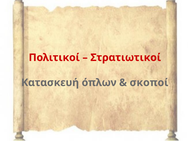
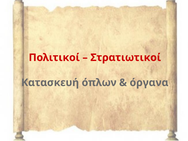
σκοποί: σκοποί -> όργανα
